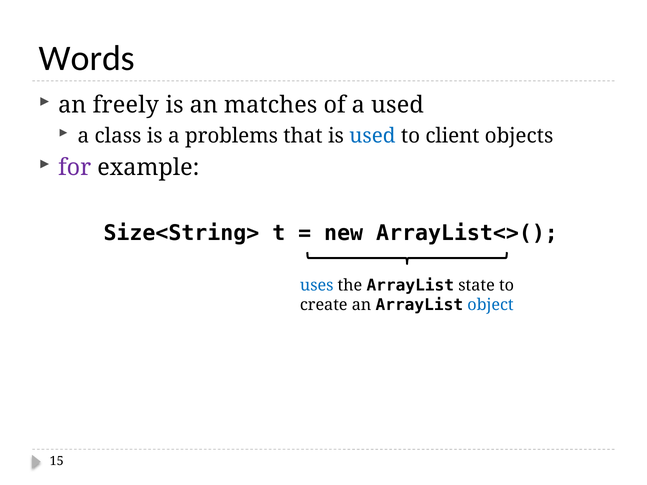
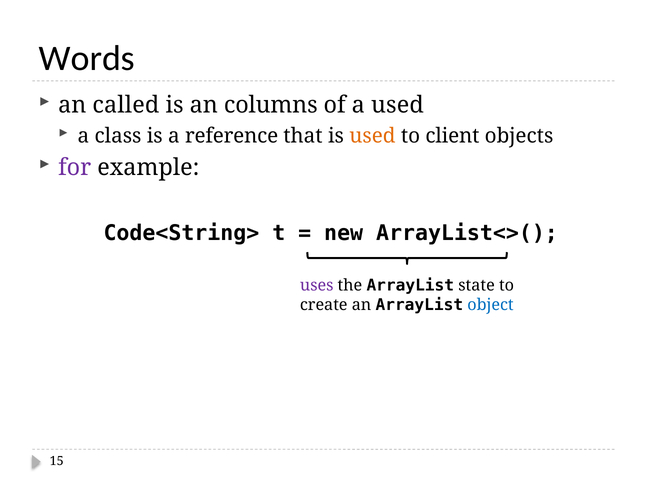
freely: freely -> called
matches: matches -> columns
problems: problems -> reference
used at (372, 136) colour: blue -> orange
Size<String>: Size<String> -> Code<String>
uses colour: blue -> purple
